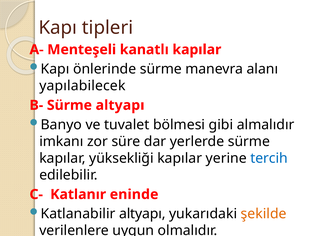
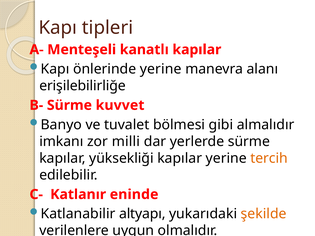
önlerinde sürme: sürme -> yerine
yapılabilecek: yapılabilecek -> erişilebilirliğe
Sürme altyapı: altyapı -> kuvvet
süre: süre -> milli
tercih colour: blue -> orange
